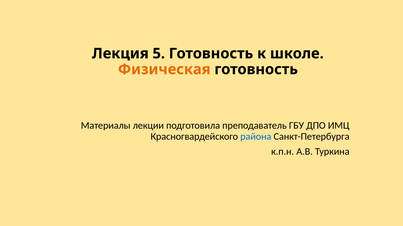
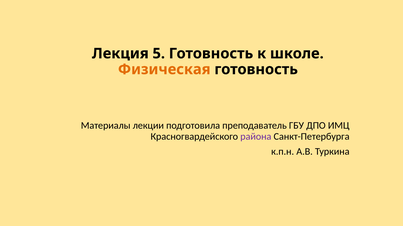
района colour: blue -> purple
